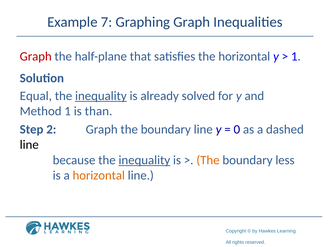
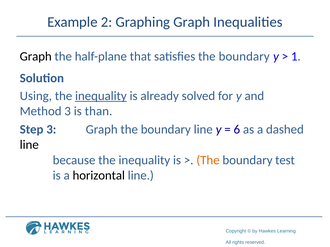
7: 7 -> 2
Graph at (36, 56) colour: red -> black
satisfies the horizontal: horizontal -> boundary
Equal: Equal -> Using
Method 1: 1 -> 3
Step 2: 2 -> 3
0: 0 -> 6
inequality at (144, 160) underline: present -> none
less: less -> test
horizontal at (99, 176) colour: orange -> black
